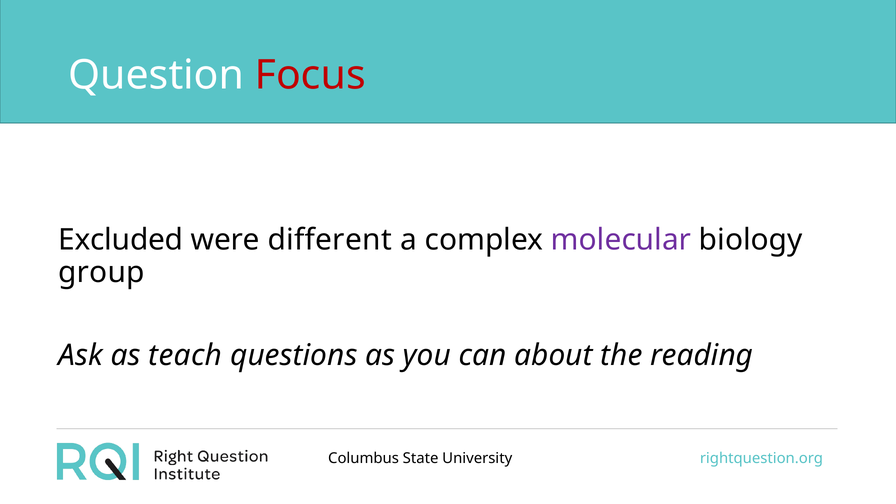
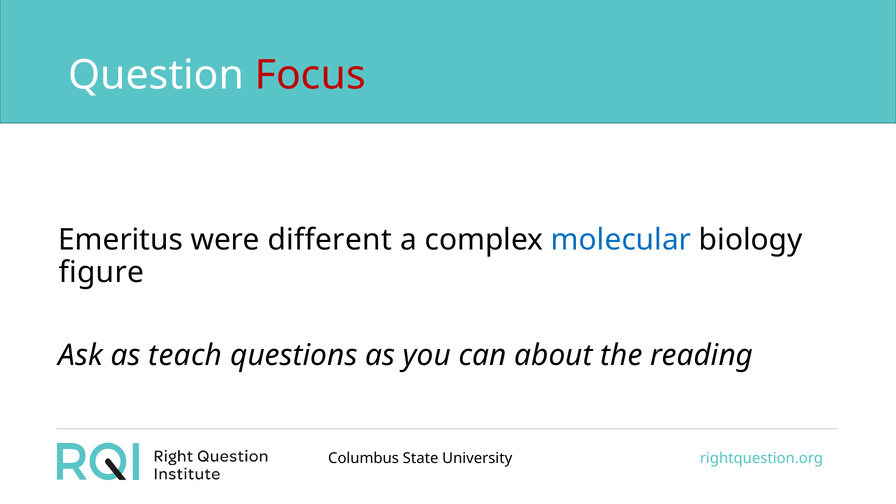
Excluded: Excluded -> Emeritus
molecular colour: purple -> blue
group: group -> figure
